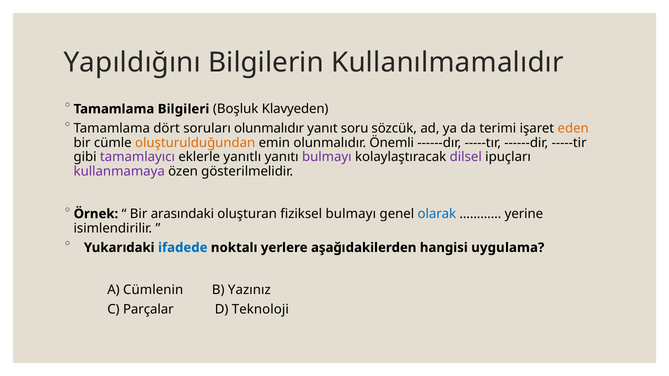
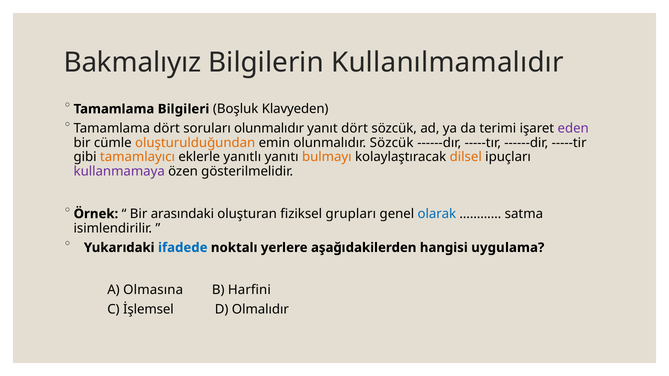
Yapıldığını: Yapıldığını -> Bakmalıyız
yanıt soru: soru -> dört
eden colour: orange -> purple
olunmalıdır Önemli: Önemli -> Sözcük
tamamlayıcı colour: purple -> orange
bulmayı at (327, 157) colour: purple -> orange
dilsel colour: purple -> orange
fiziksel bulmayı: bulmayı -> grupları
yerine: yerine -> satma
Cümlenin: Cümlenin -> Olmasına
Yazınız: Yazınız -> Harfini
Parçalar: Parçalar -> İşlemsel
Teknoloji: Teknoloji -> Olmalıdır
